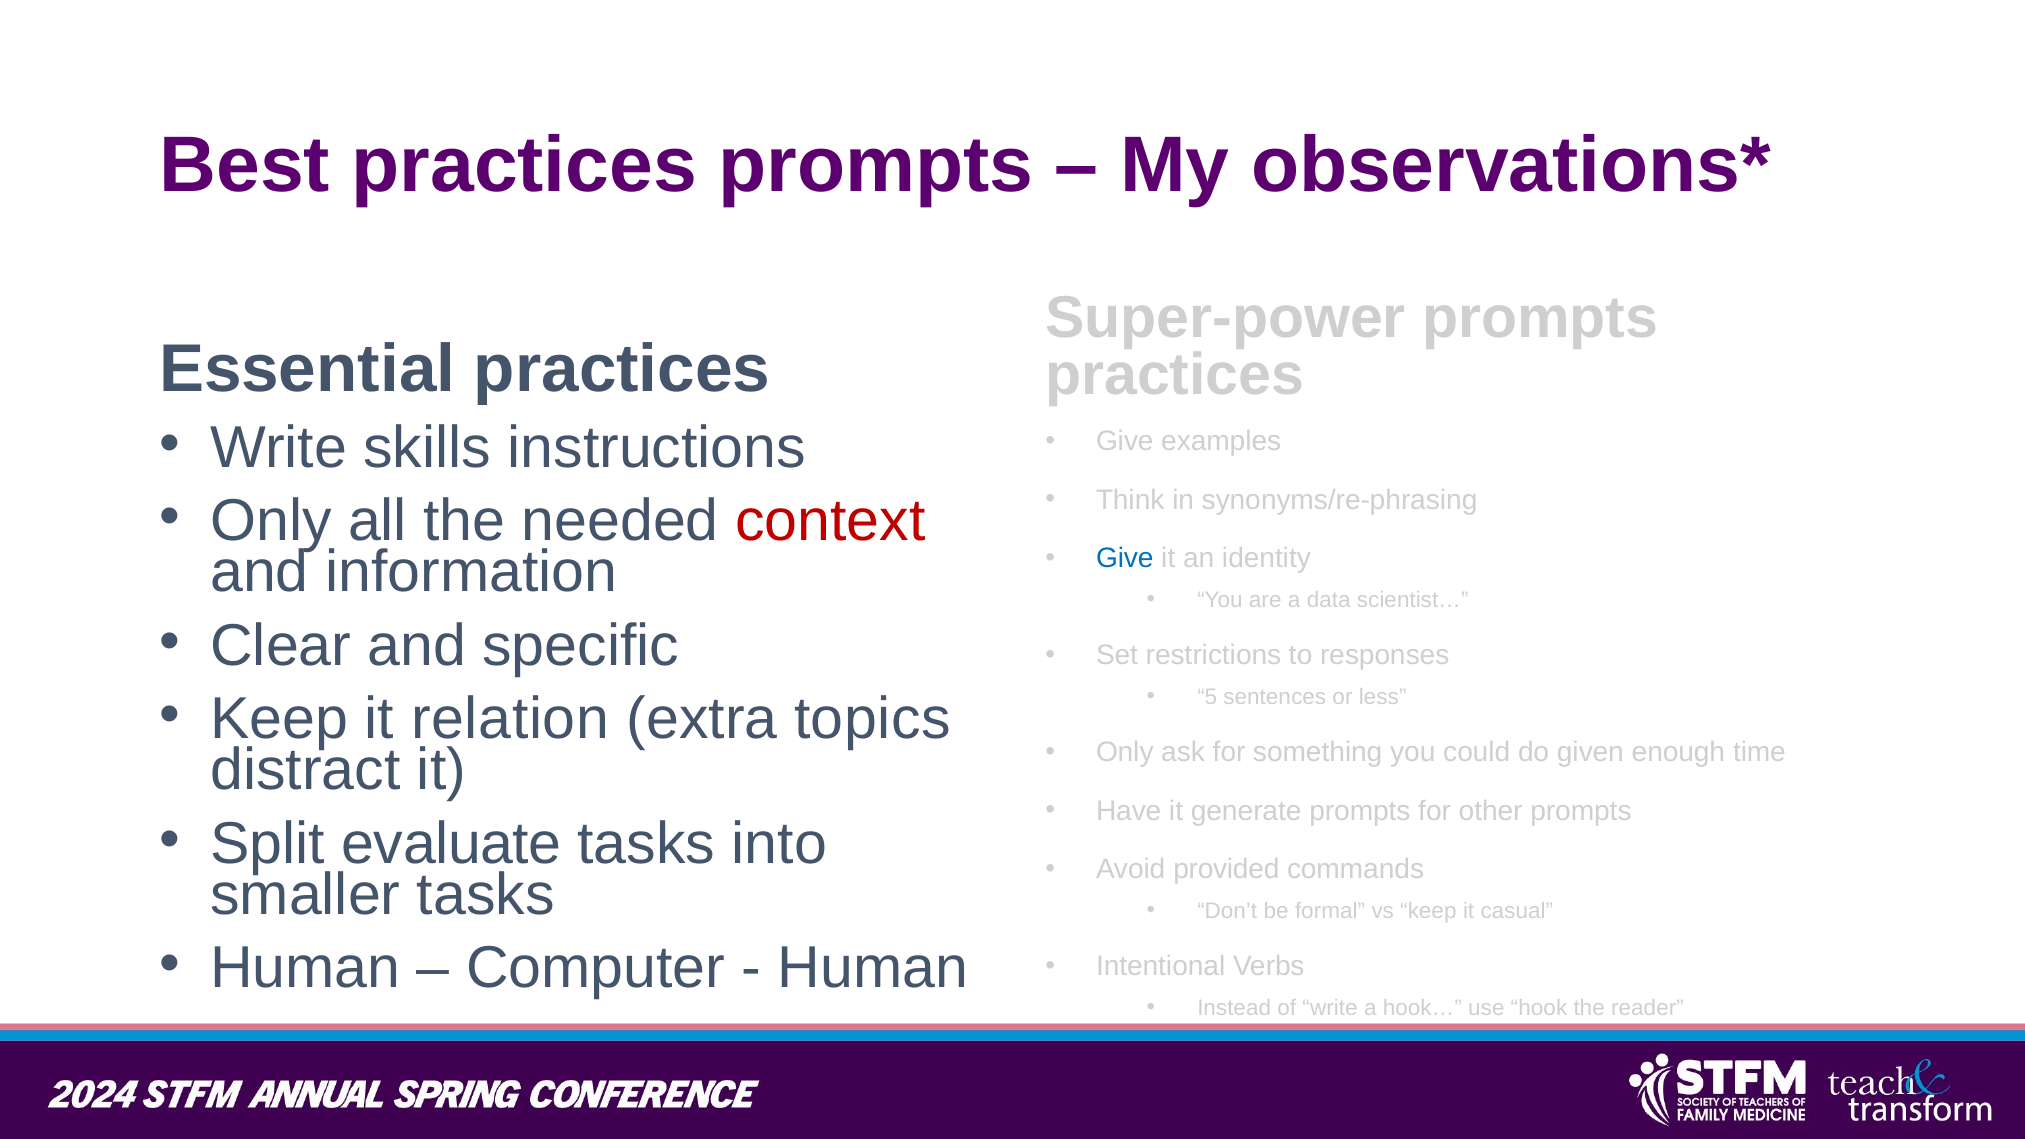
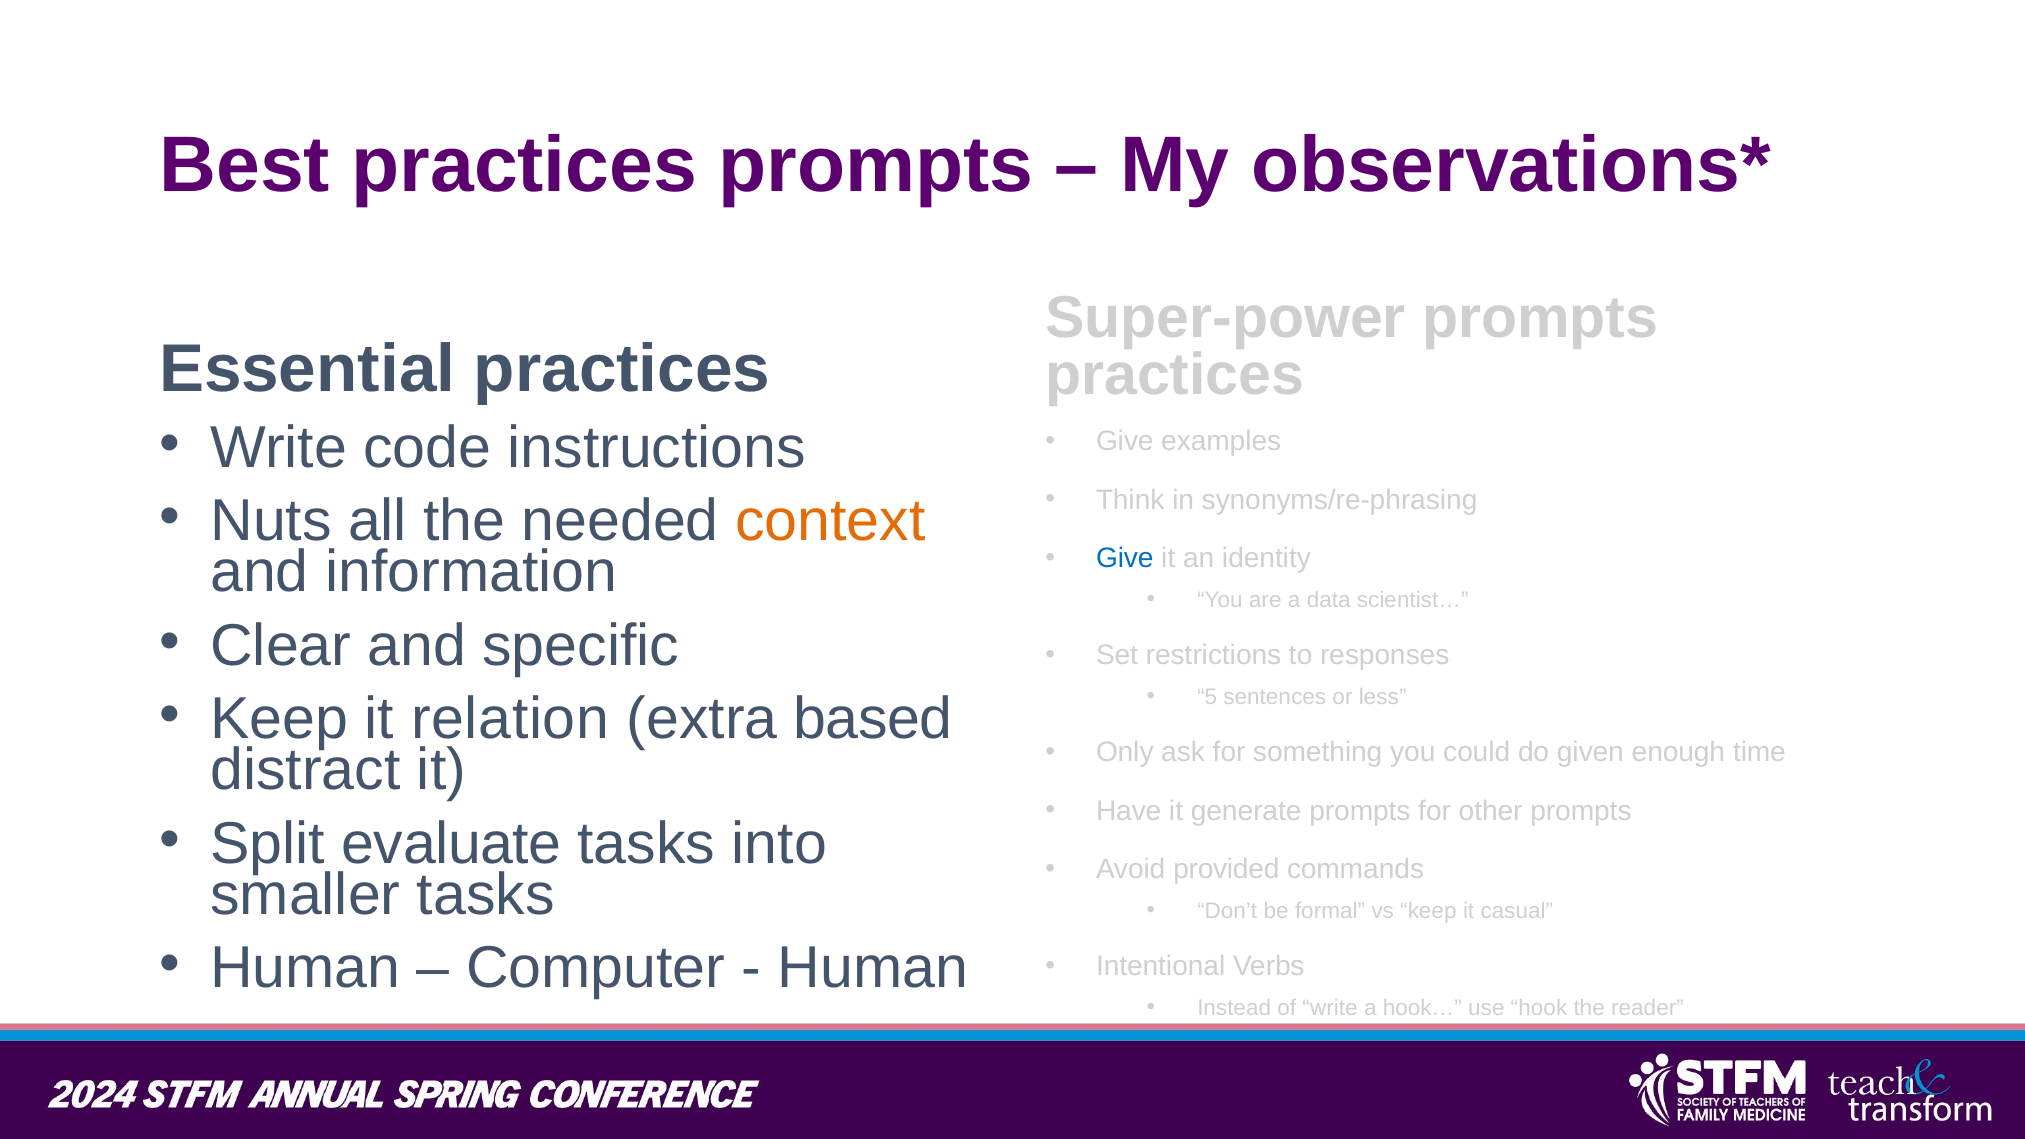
skills: skills -> code
Only at (271, 521): Only -> Nuts
context colour: red -> orange
topics: topics -> based
